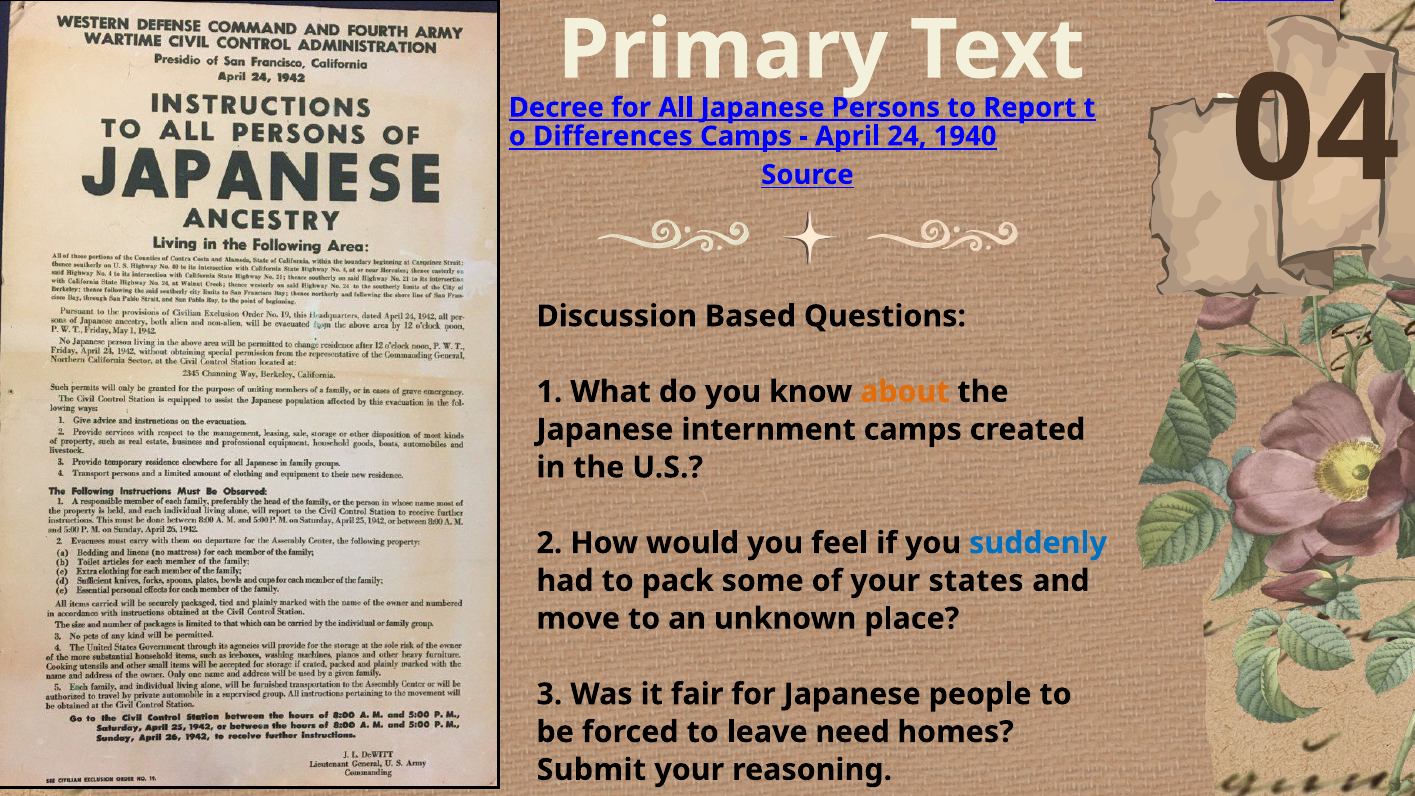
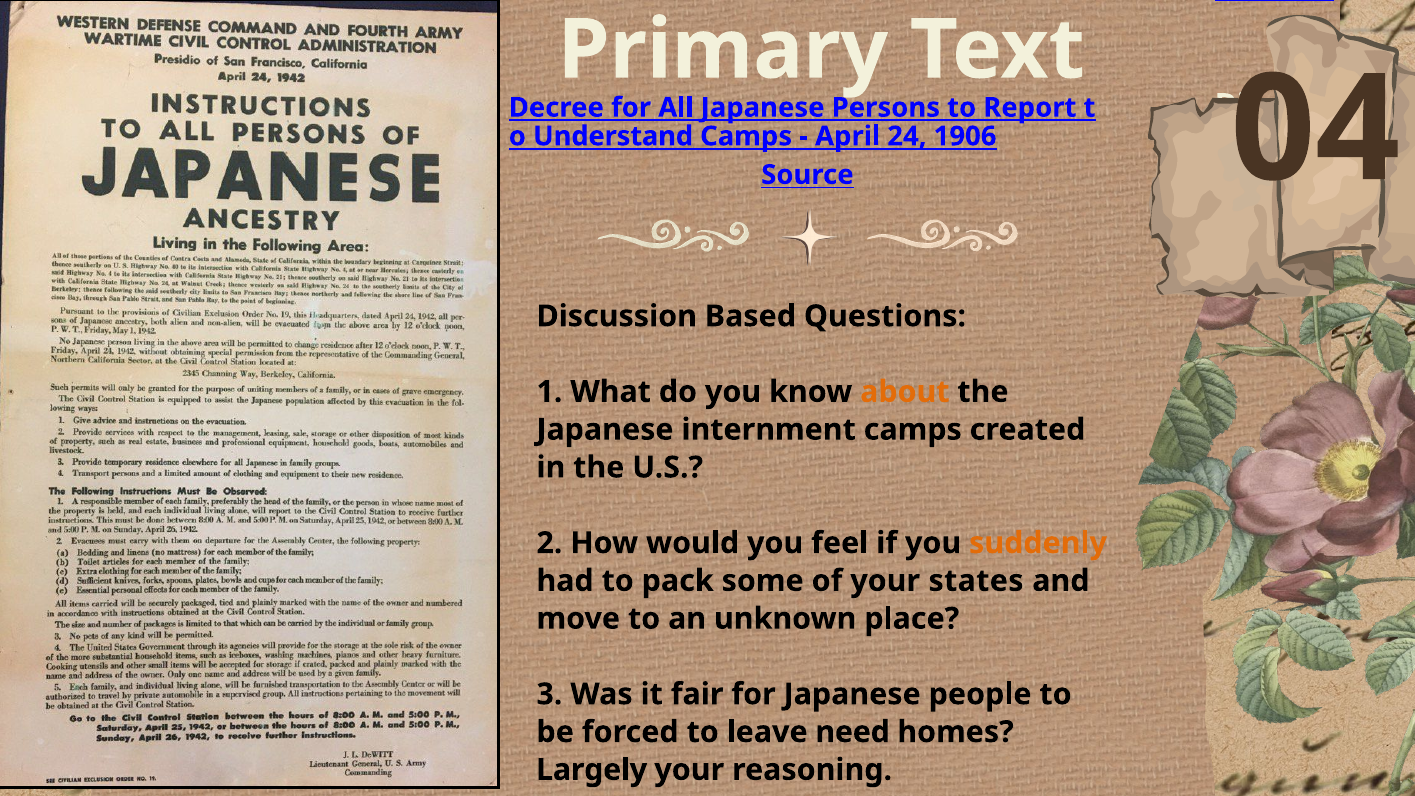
Differences: Differences -> Understand
1940: 1940 -> 1906
suddenly colour: blue -> orange
Submit: Submit -> Largely
